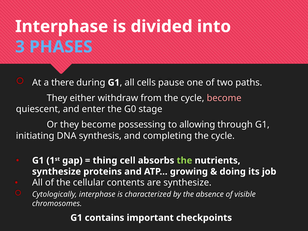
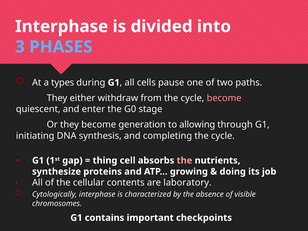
there: there -> types
possessing: possessing -> generation
the at (184, 160) colour: light green -> pink
are synthesize: synthesize -> laboratory
